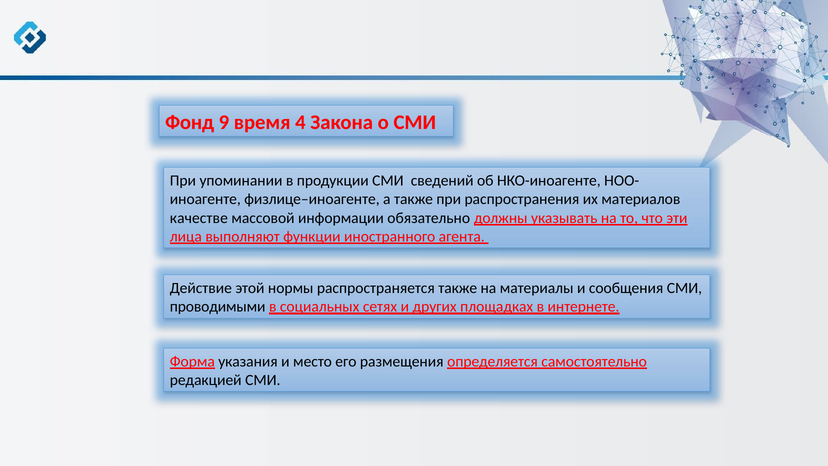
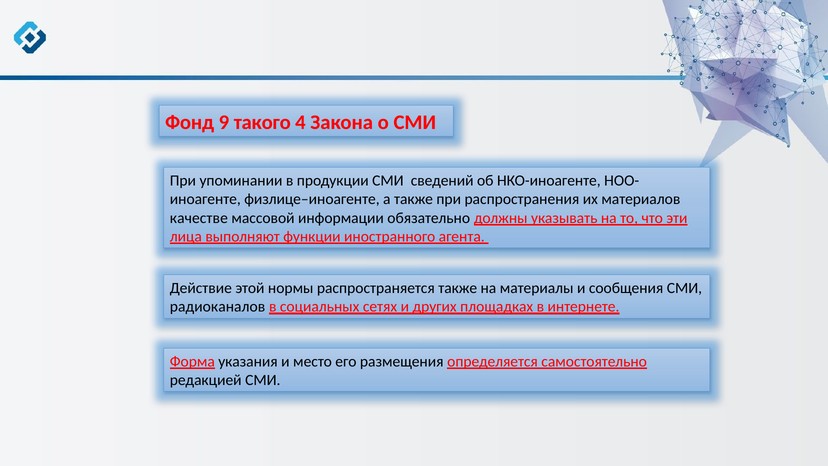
время: время -> такого
проводимыми: проводимыми -> радиоканалов
